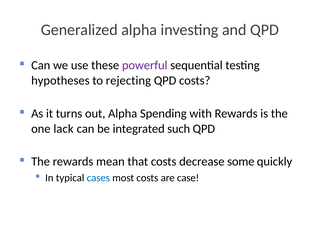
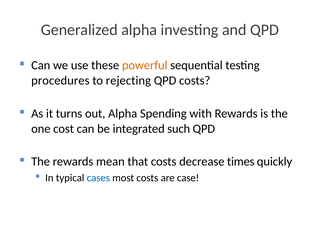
powerful colour: purple -> orange
hypotheses: hypotheses -> procedures
lack: lack -> cost
some: some -> times
